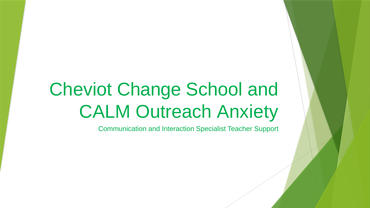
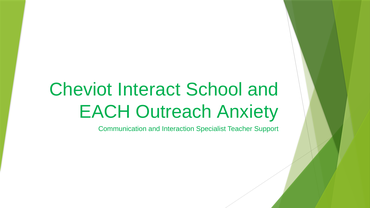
Change: Change -> Interact
CALM: CALM -> EACH
